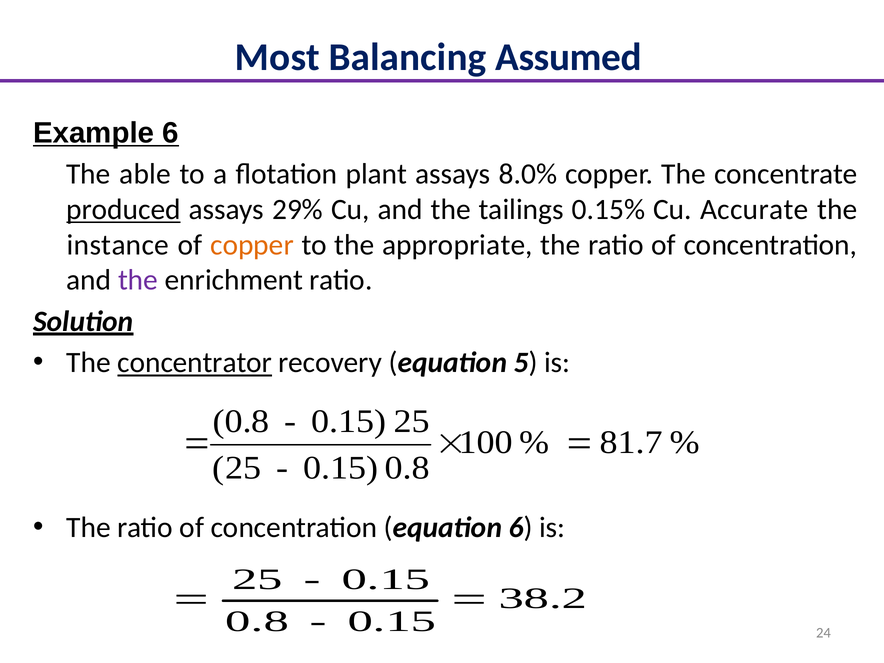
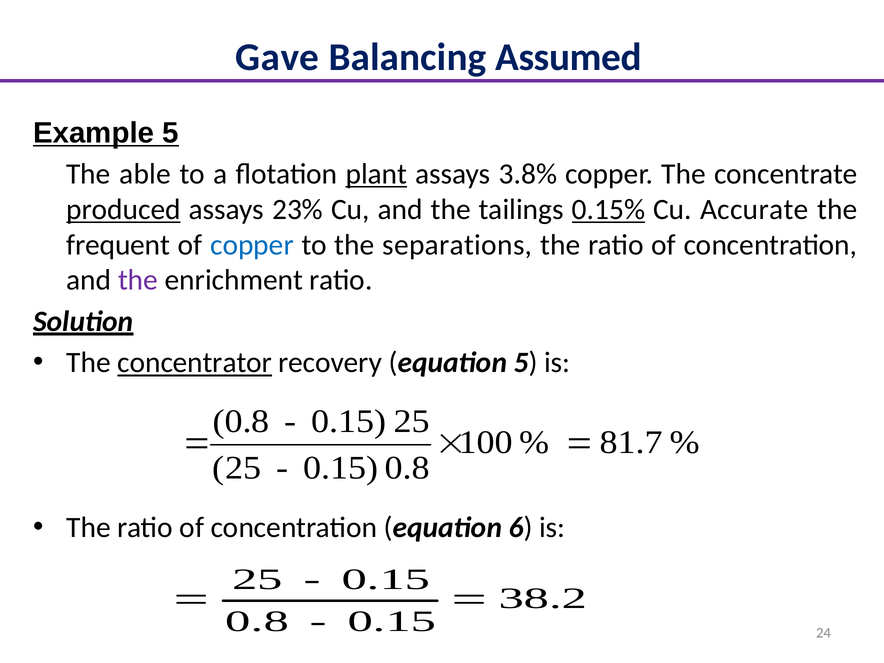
Most: Most -> Gave
Example 6: 6 -> 5
plant underline: none -> present
8.0%: 8.0% -> 3.8%
29%: 29% -> 23%
0.15% underline: none -> present
instance: instance -> frequent
copper at (252, 245) colour: orange -> blue
appropriate: appropriate -> separations
